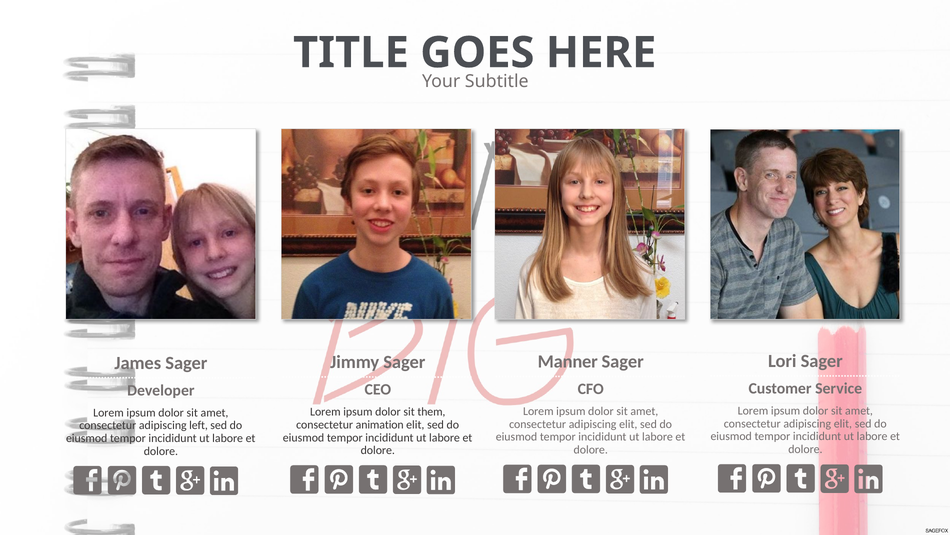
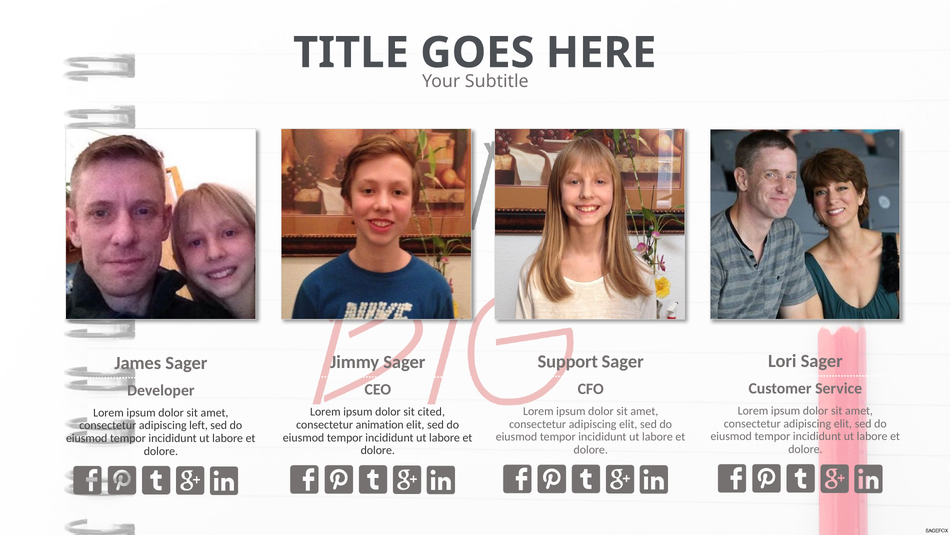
Manner: Manner -> Support
them: them -> cited
